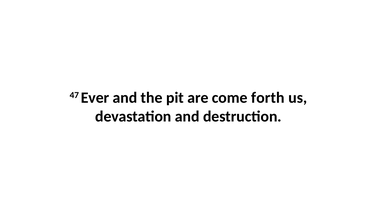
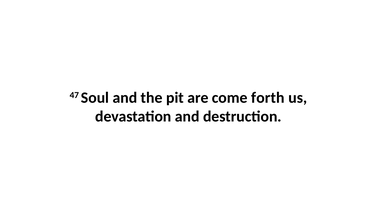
Ever: Ever -> Soul
